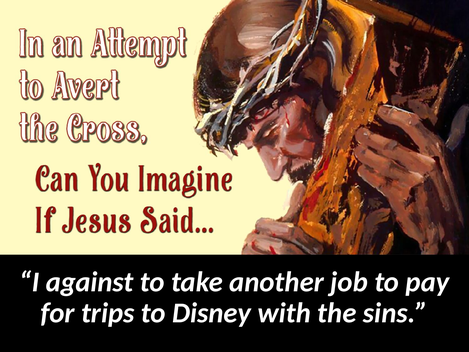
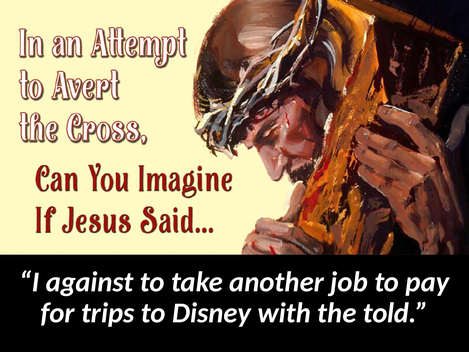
sins: sins -> told
